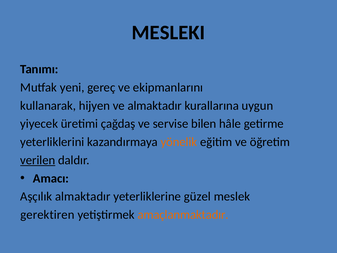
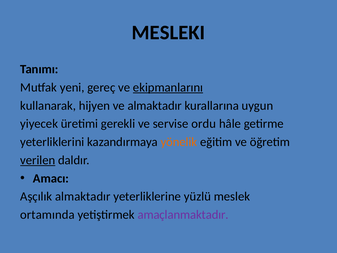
ekipmanlarını underline: none -> present
çağdaş: çağdaş -> gerekli
bilen: bilen -> ordu
güzel: güzel -> yüzlü
gerektiren: gerektiren -> ortamında
amaçlanmaktadır colour: orange -> purple
